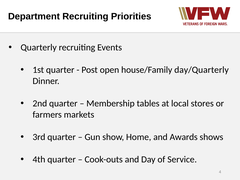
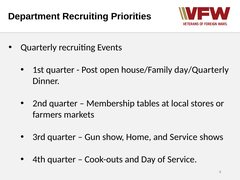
and Awards: Awards -> Service
